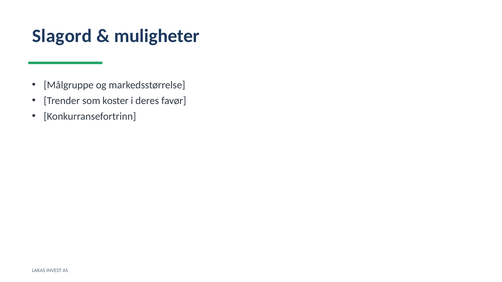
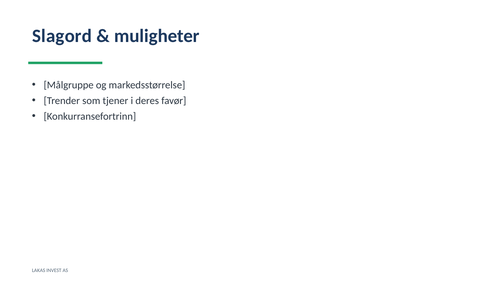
koster: koster -> tjener
